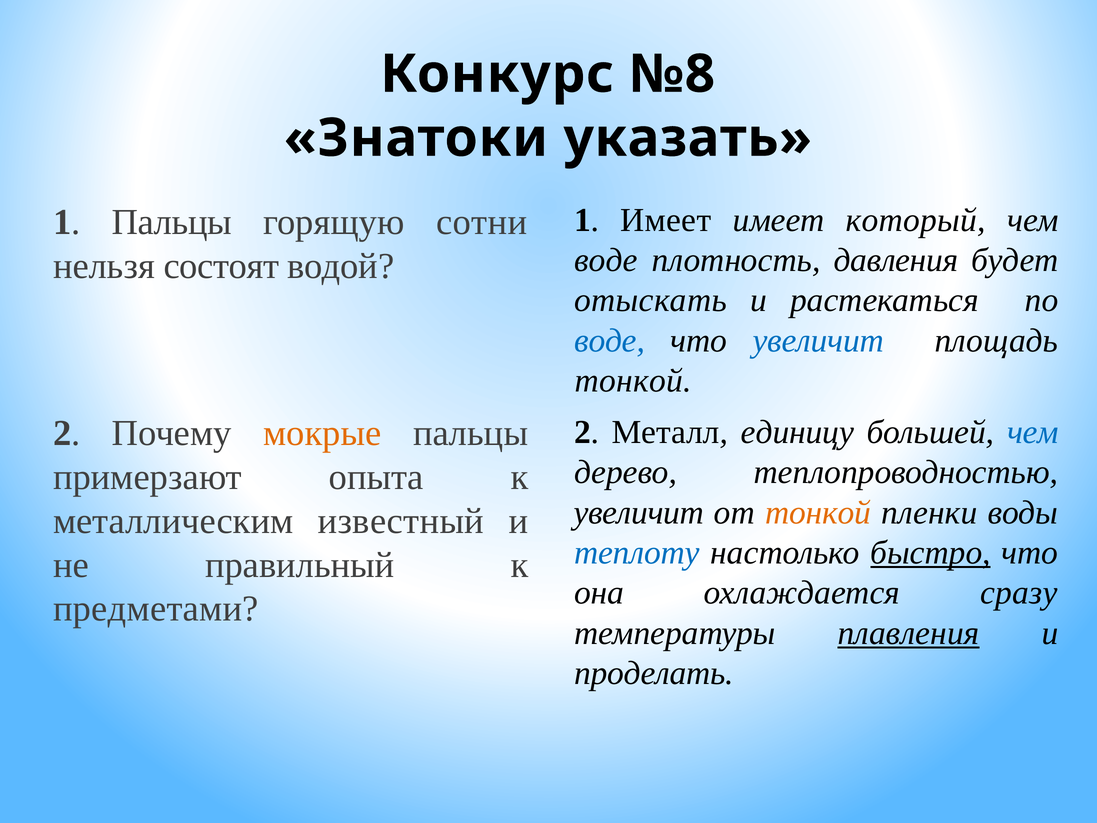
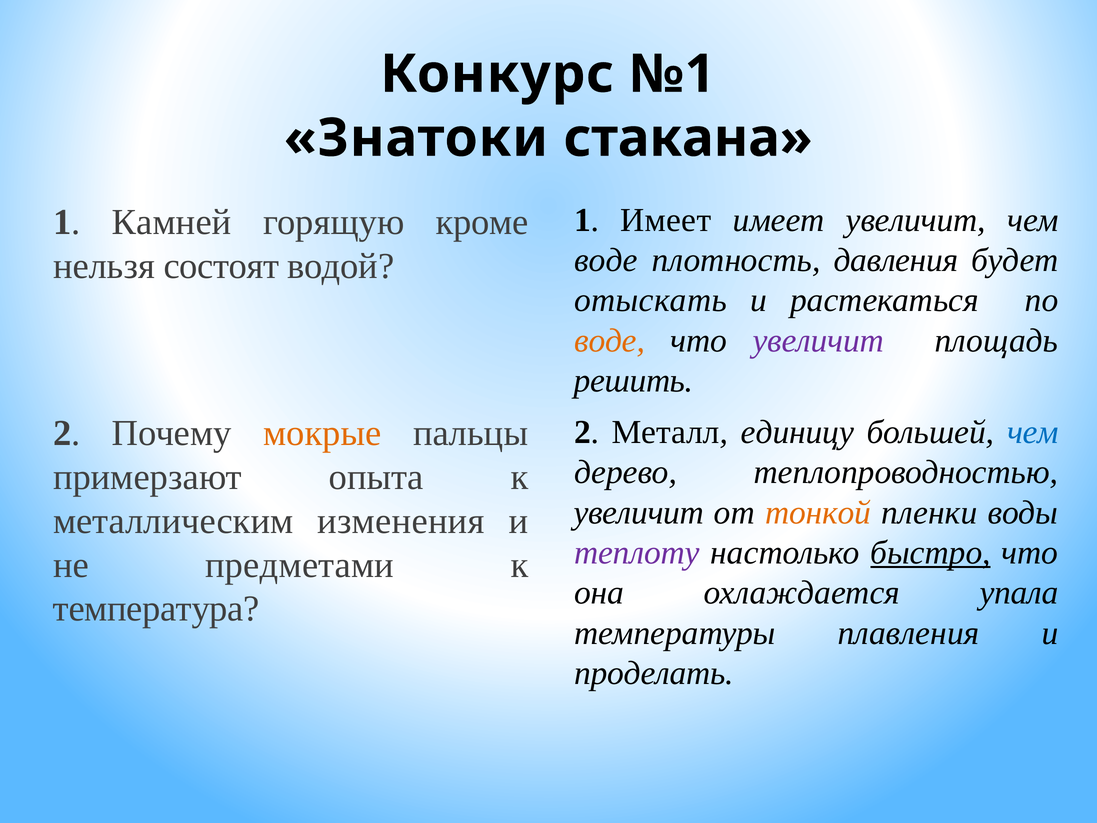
№8: №8 -> №1
указать: указать -> стакана
имеет который: который -> увеличит
1 Пальцы: Пальцы -> Камней
сотни: сотни -> кроме
воде at (610, 340) colour: blue -> orange
увеличит at (818, 340) colour: blue -> purple
тонкой at (633, 381): тонкой -> решить
известный: известный -> изменения
теплоту colour: blue -> purple
правильный: правильный -> предметами
сразу: сразу -> упала
предметами: предметами -> температура
плавления underline: present -> none
